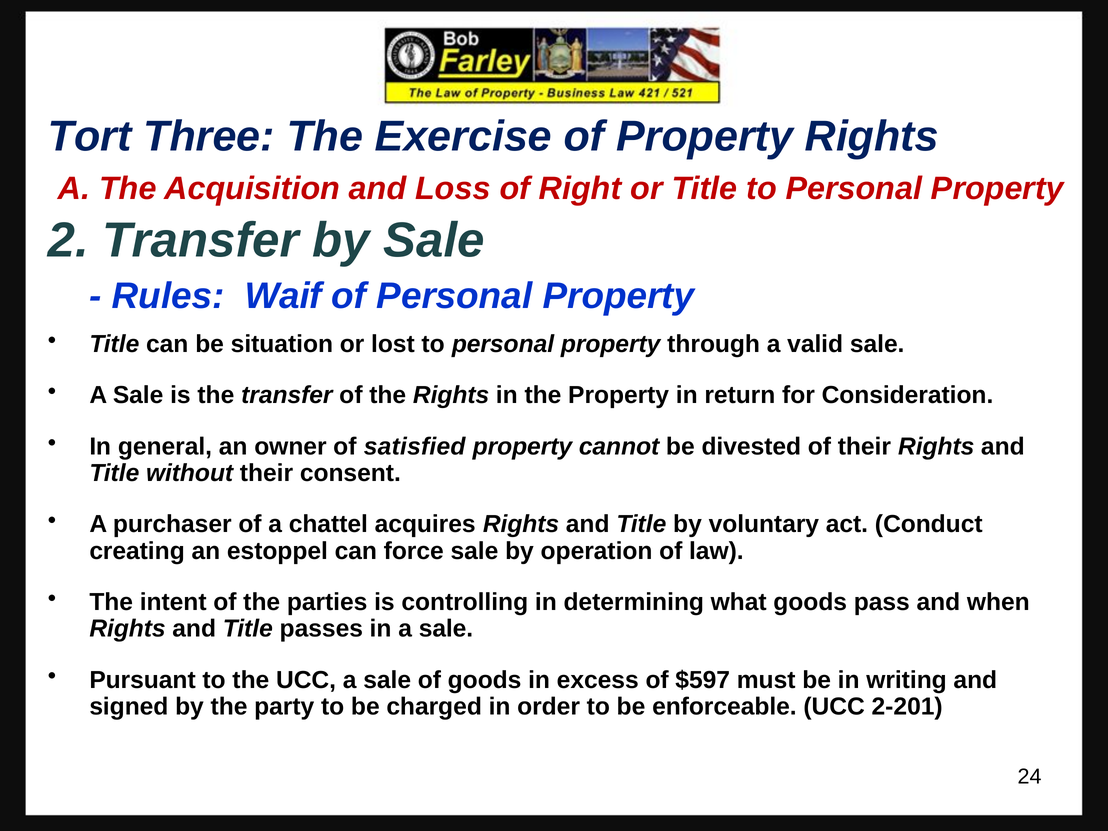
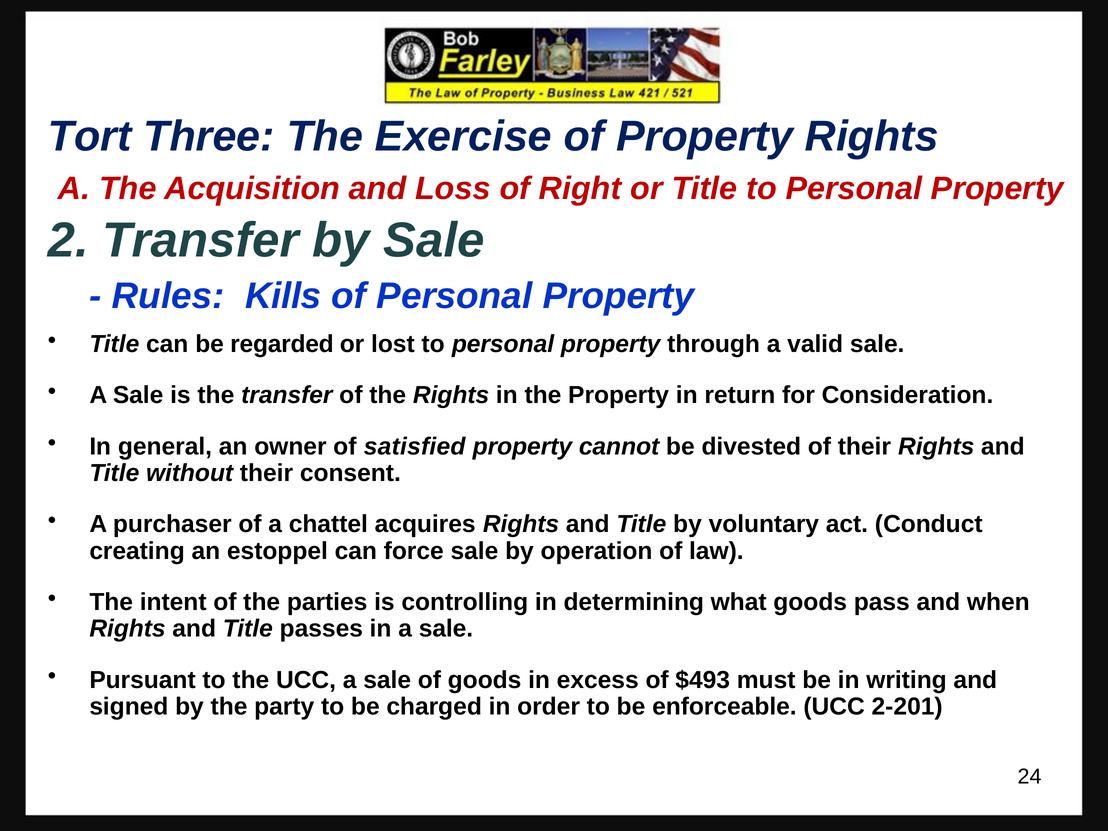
Waif: Waif -> Kills
situation: situation -> regarded
$597: $597 -> $493
